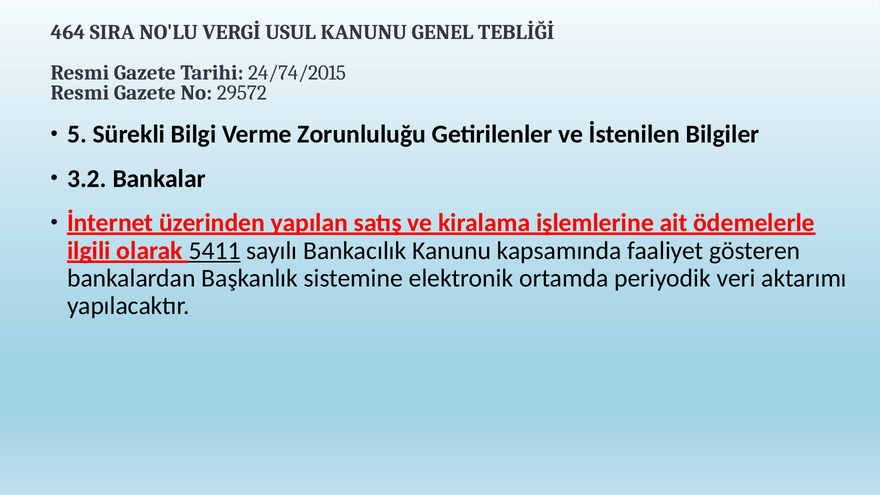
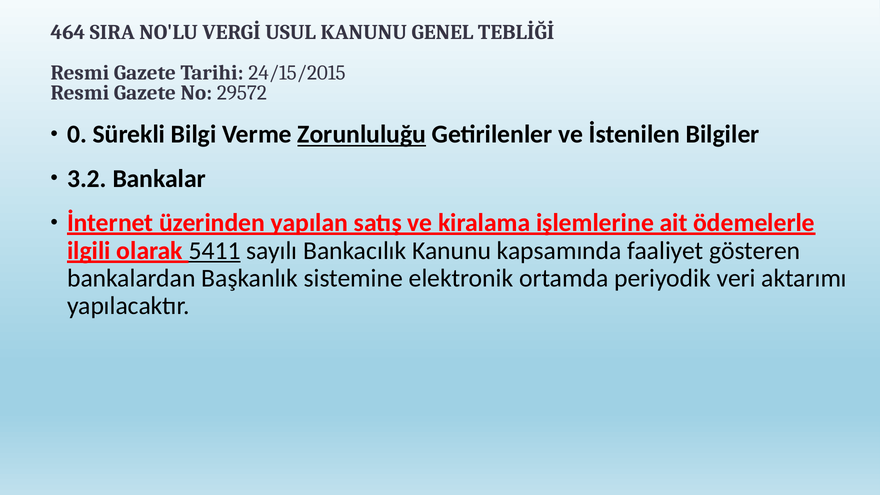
24/74/2015: 24/74/2015 -> 24/15/2015
5: 5 -> 0
Zorunluluğu underline: none -> present
